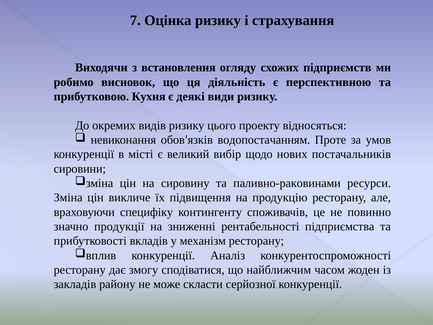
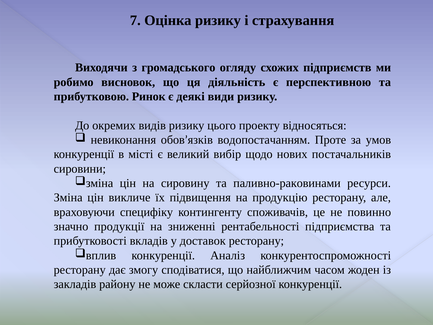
встановлення: встановлення -> громадського
Кухня: Кухня -> Ринок
механізм: механізм -> доставок
